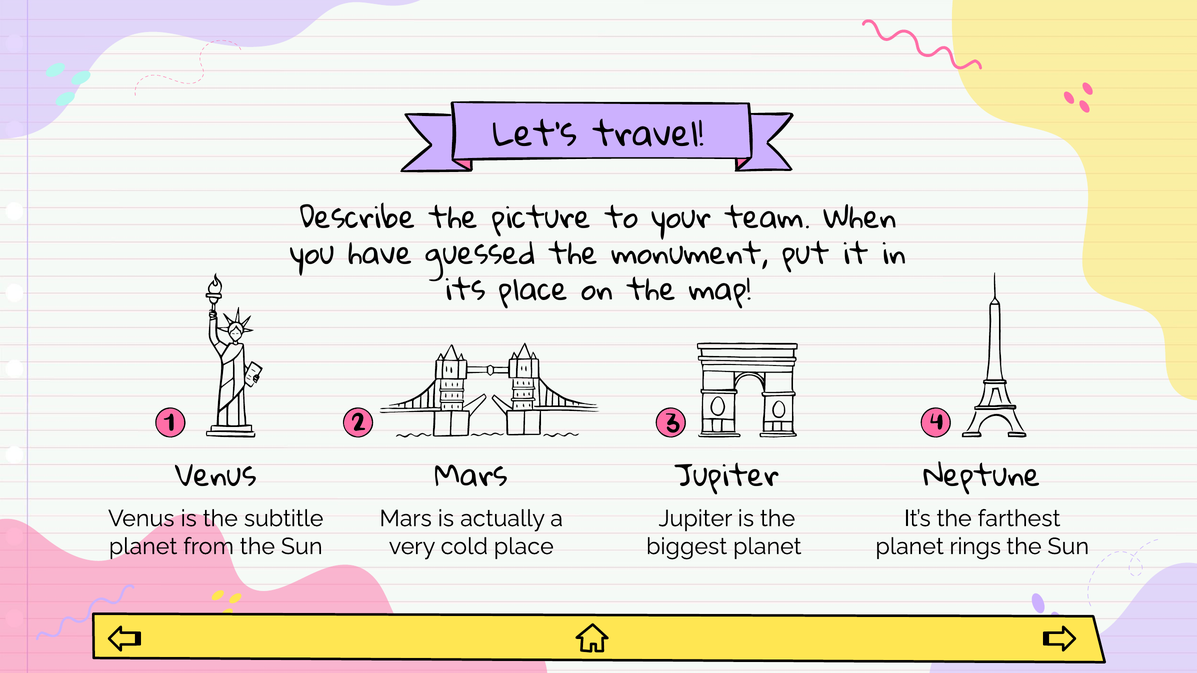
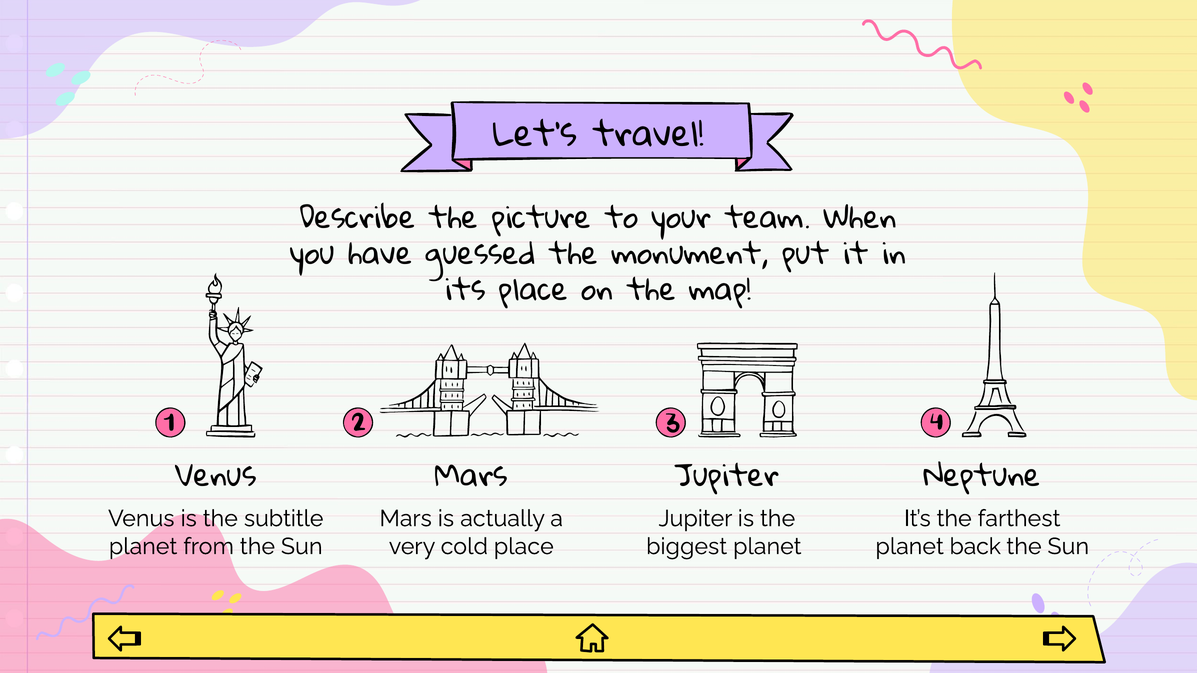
rings: rings -> back
